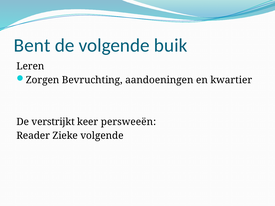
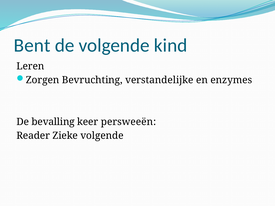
buik: buik -> kind
aandoeningen: aandoeningen -> verstandelijke
kwartier: kwartier -> enzymes
verstrijkt: verstrijkt -> bevalling
